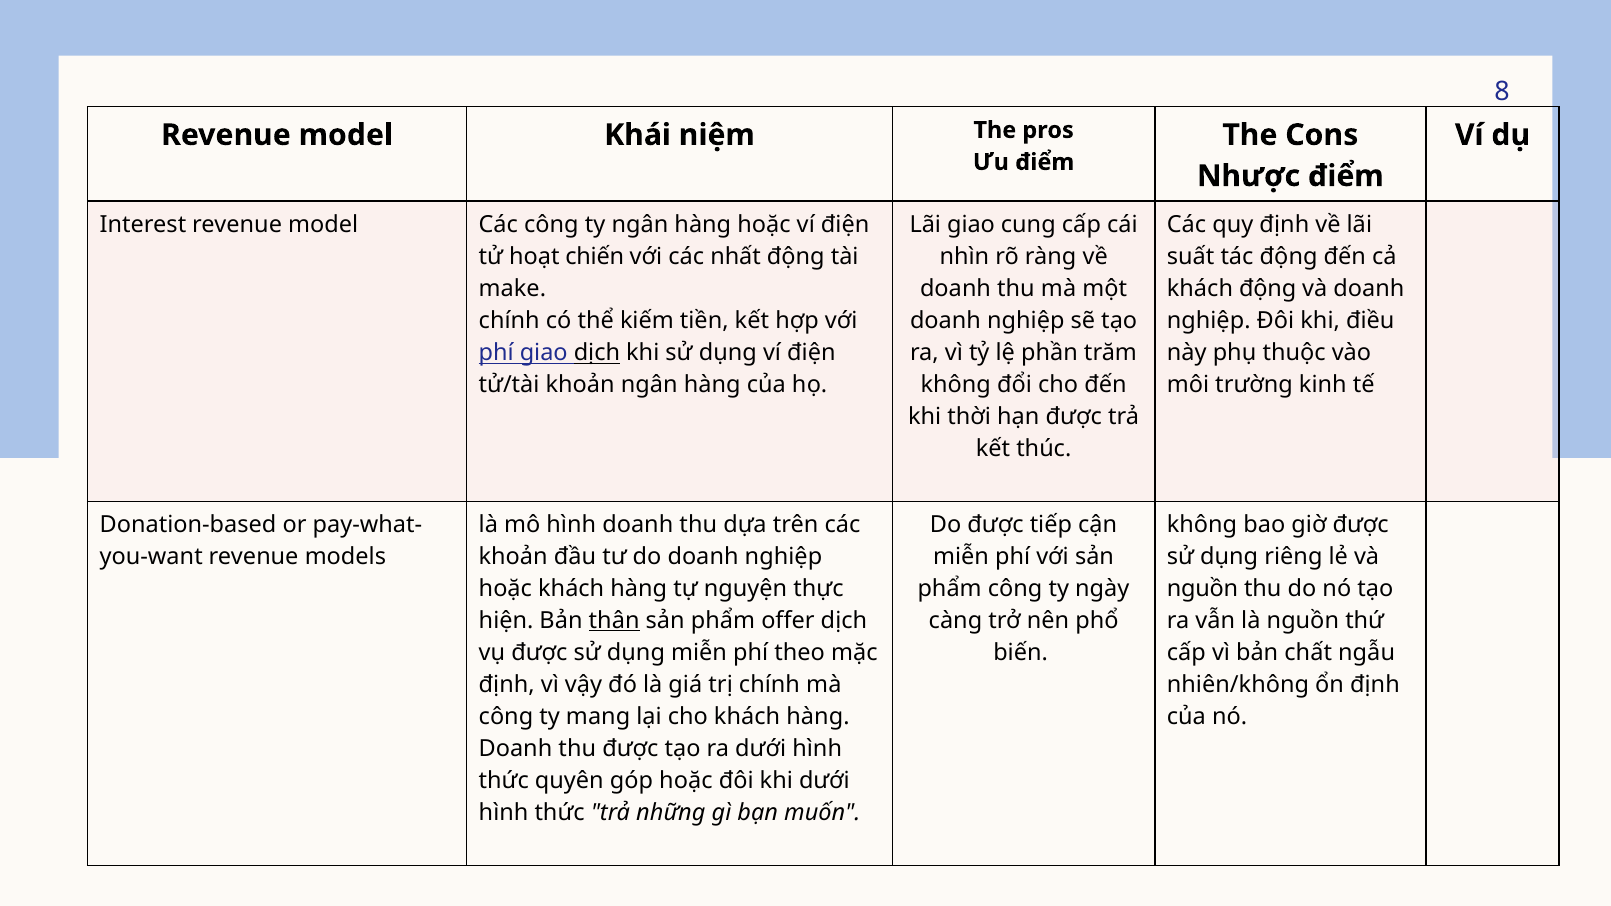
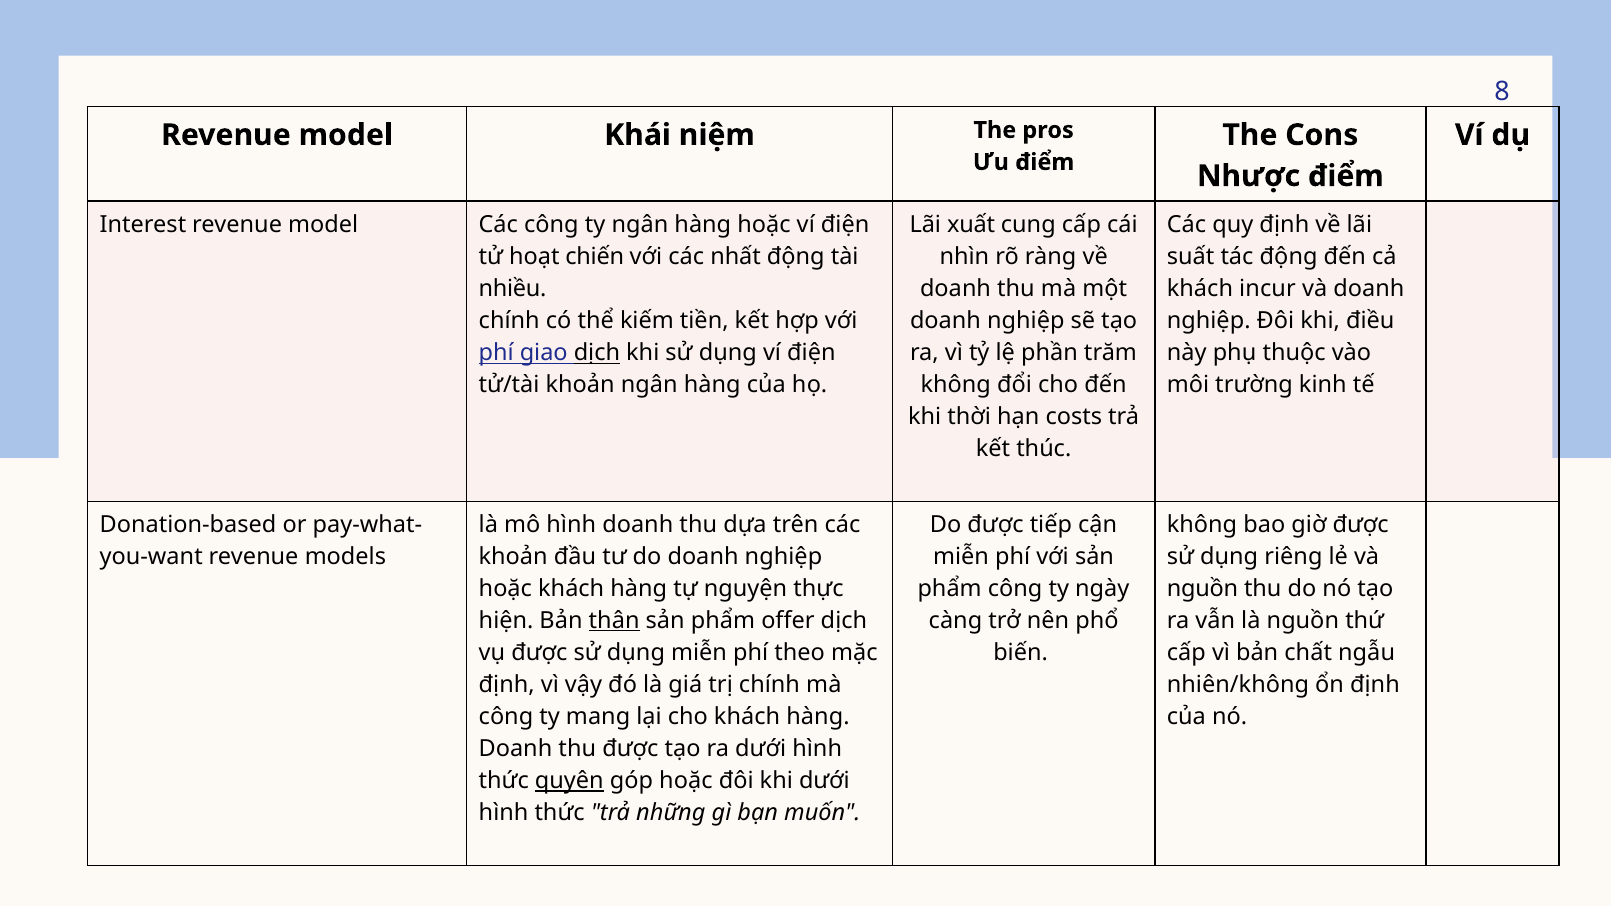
Lãi giao: giao -> xuất
make: make -> nhiều
khách động: động -> incur
hạn được: được -> costs
quyên underline: none -> present
